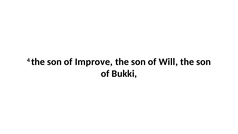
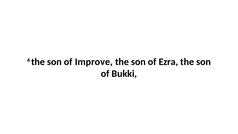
Will: Will -> Ezra
